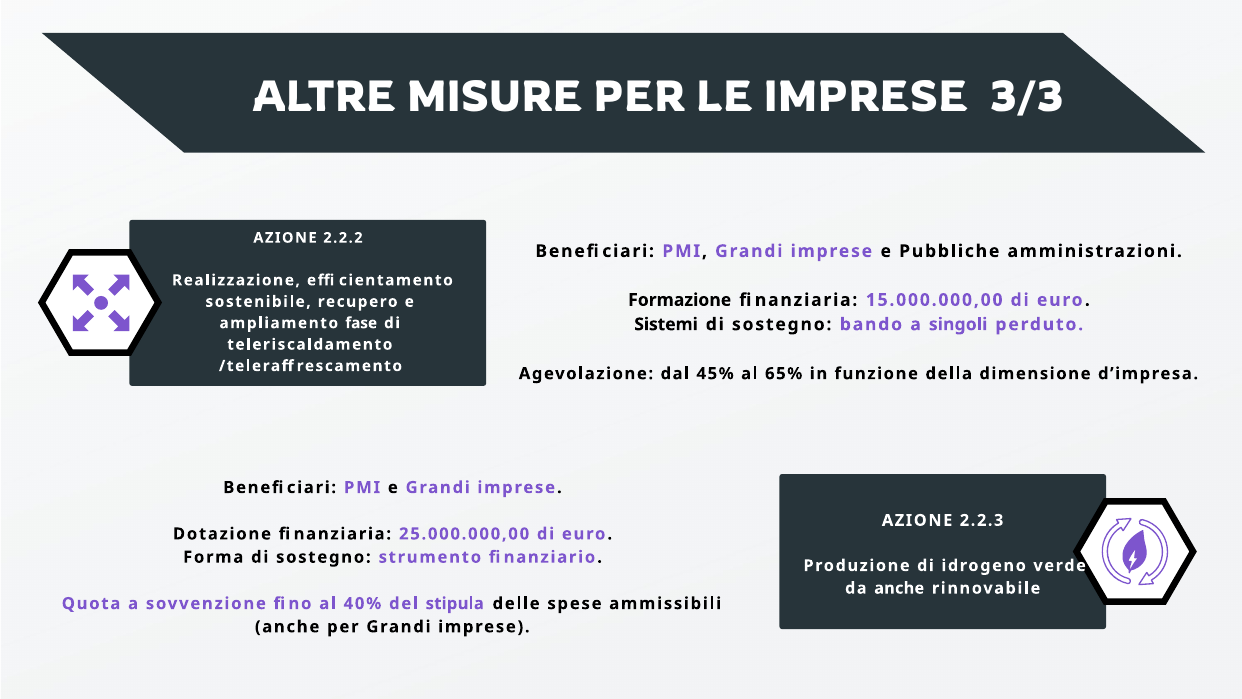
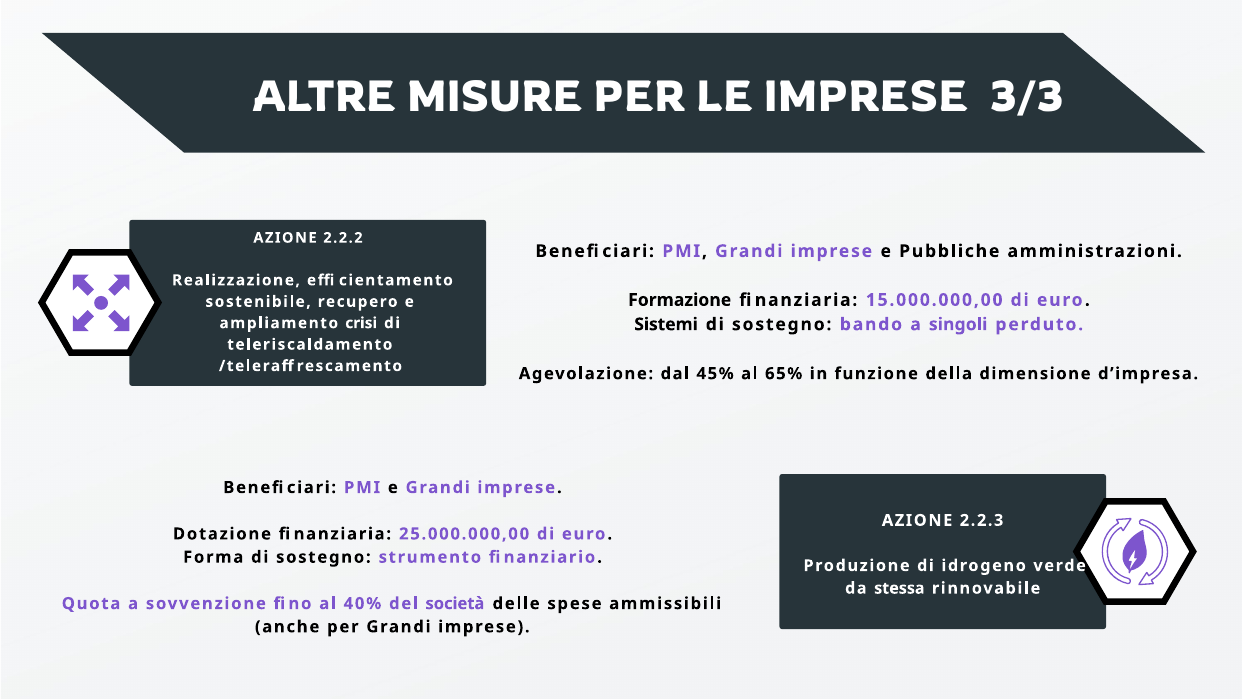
fase: fase -> crisi
da anche: anche -> stessa
stipula: stipula -> società
